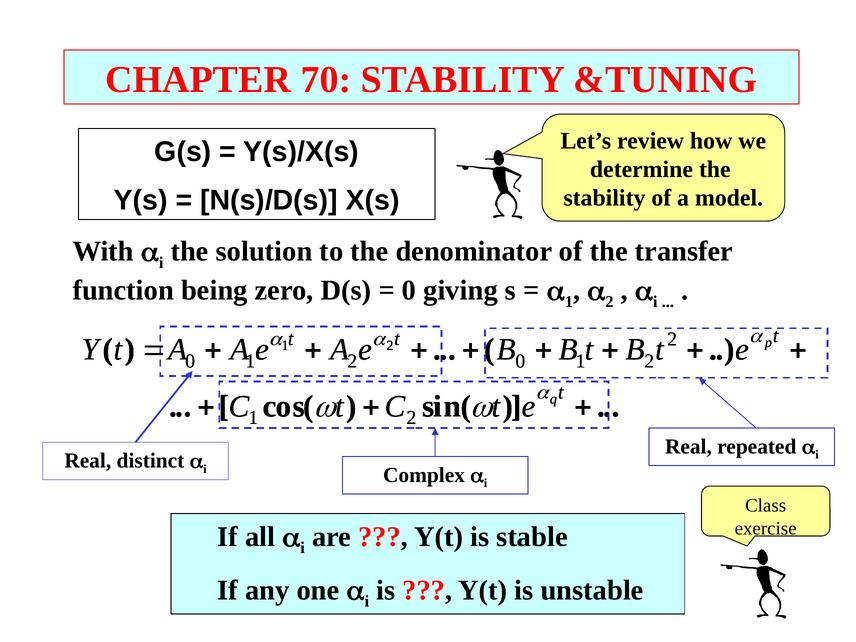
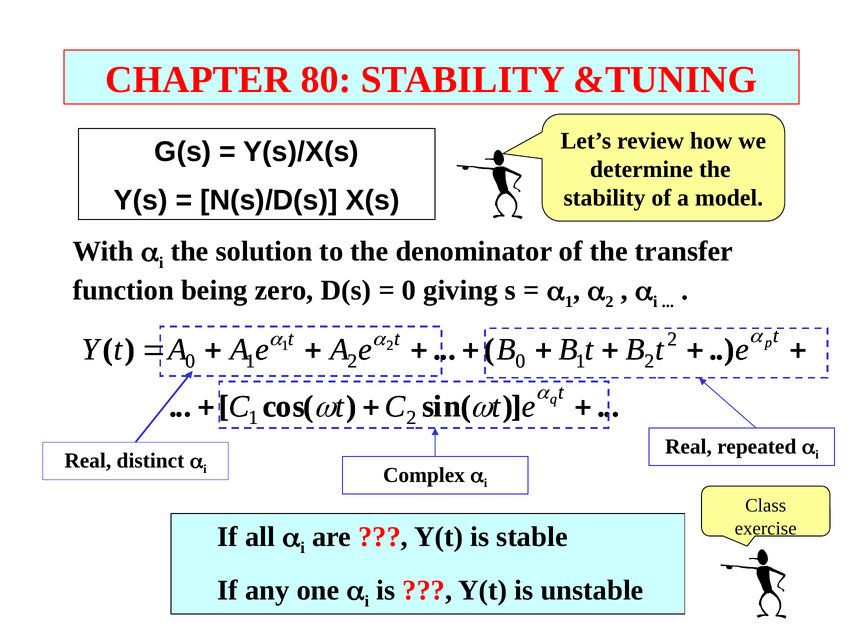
70: 70 -> 80
